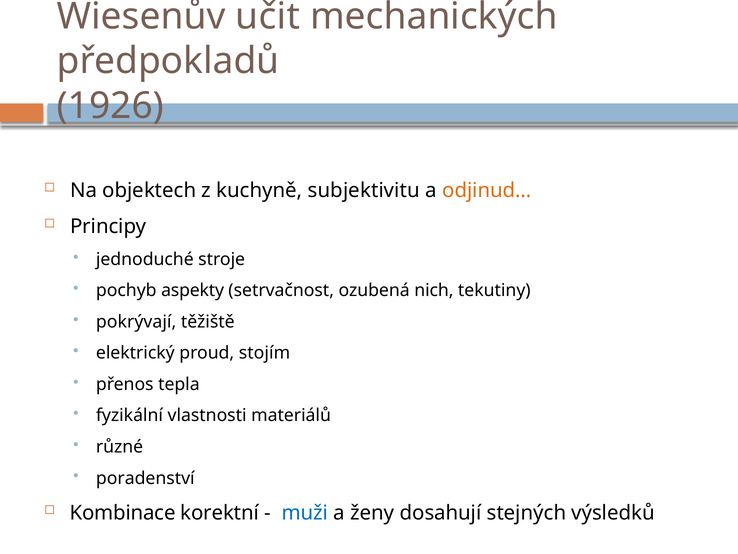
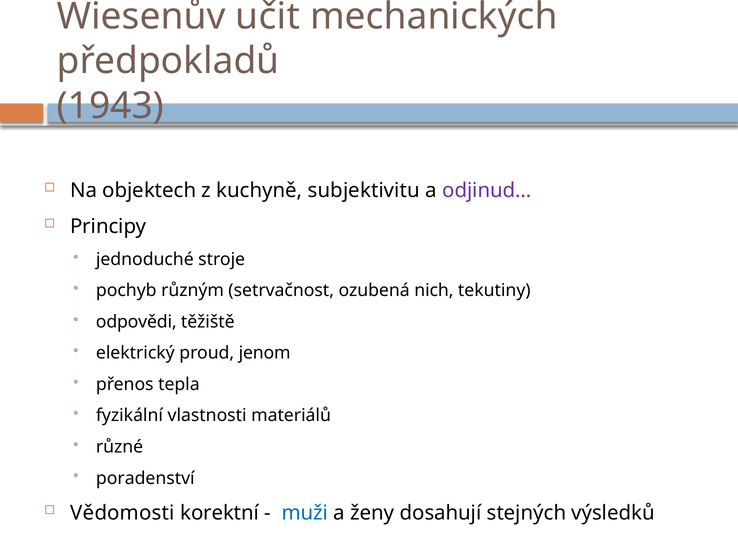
1926: 1926 -> 1943
odjinud… colour: orange -> purple
aspekty: aspekty -> různým
pokrývají: pokrývají -> odpovědi
stojím: stojím -> jenom
Kombinace: Kombinace -> Vědomosti
